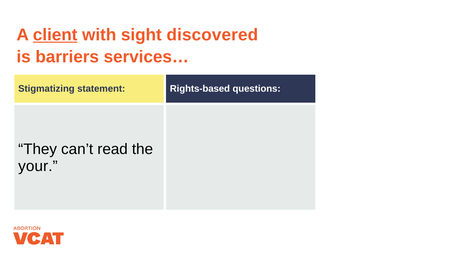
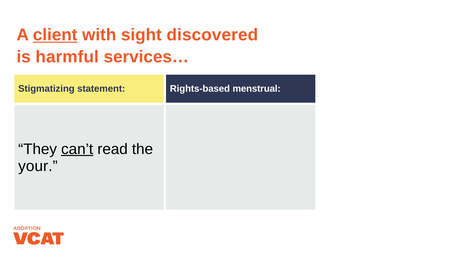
barriers: barriers -> harmful
questions: questions -> menstrual
can’t underline: none -> present
